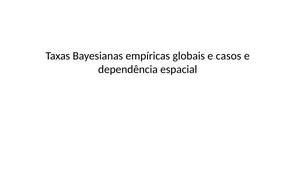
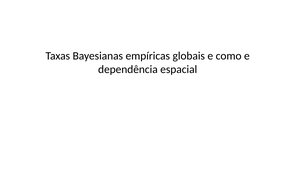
casos: casos -> como
